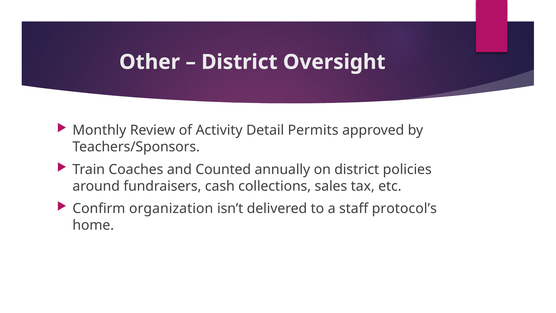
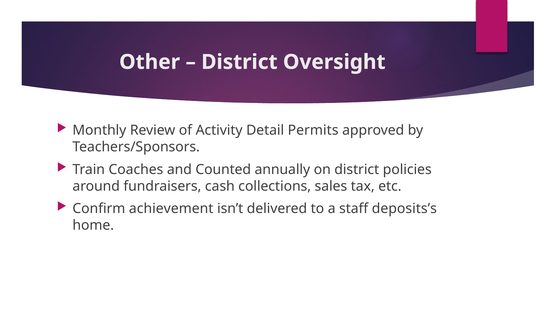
organization: organization -> achievement
protocol’s: protocol’s -> deposits’s
